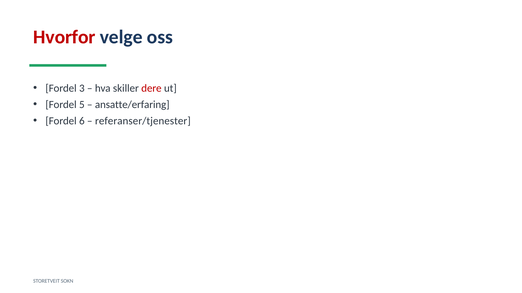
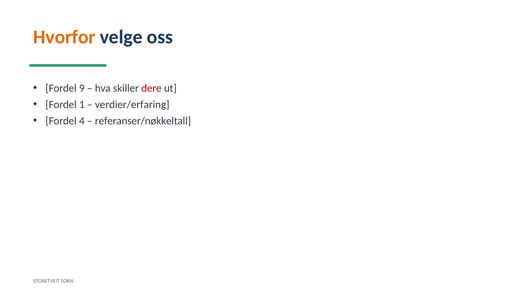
Hvorfor colour: red -> orange
3: 3 -> 9
5: 5 -> 1
ansatte/erfaring: ansatte/erfaring -> verdier/erfaring
6: 6 -> 4
referanser/tjenester: referanser/tjenester -> referanser/nøkkeltall
